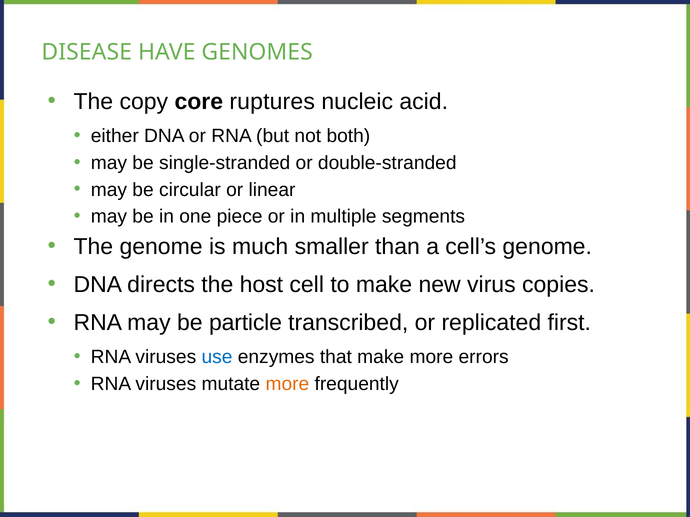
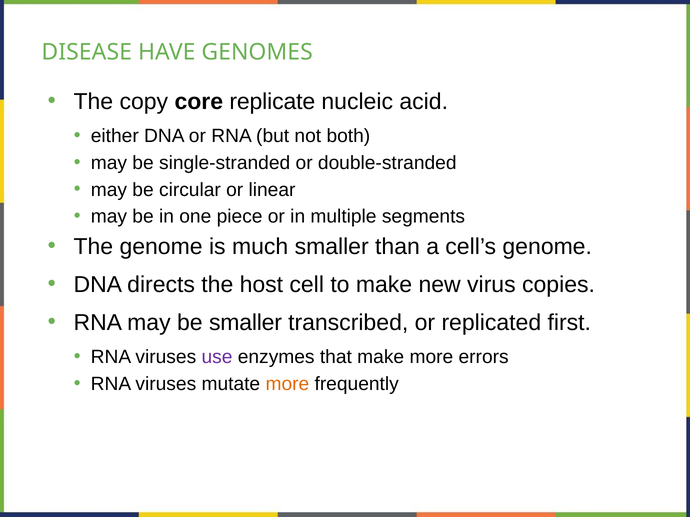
ruptures: ruptures -> replicate
be particle: particle -> smaller
use colour: blue -> purple
